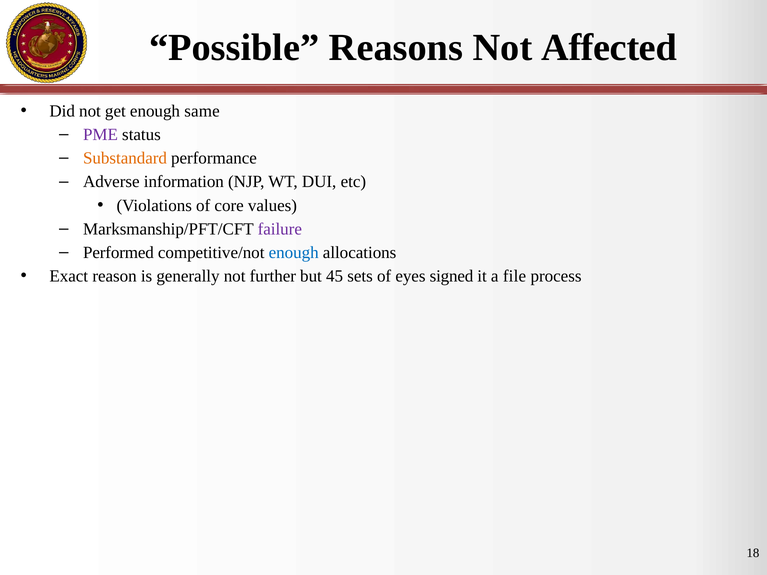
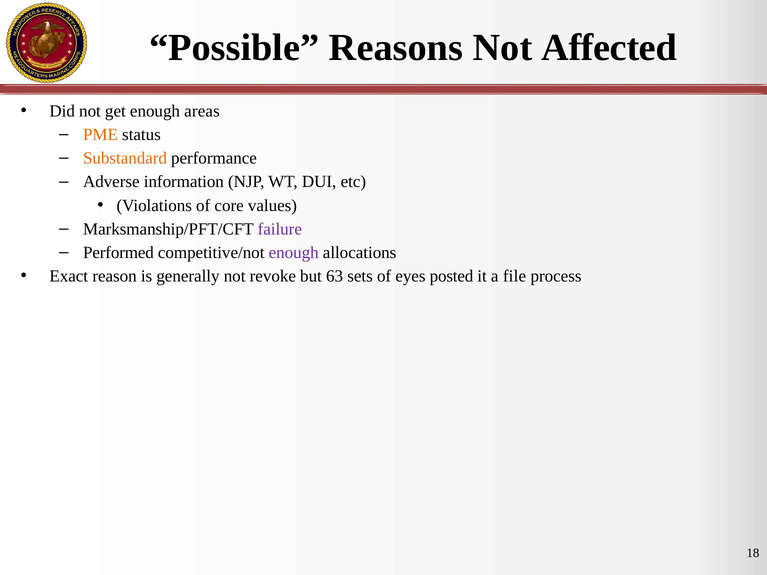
same: same -> areas
PME colour: purple -> orange
enough at (294, 253) colour: blue -> purple
further: further -> revoke
45: 45 -> 63
signed: signed -> posted
